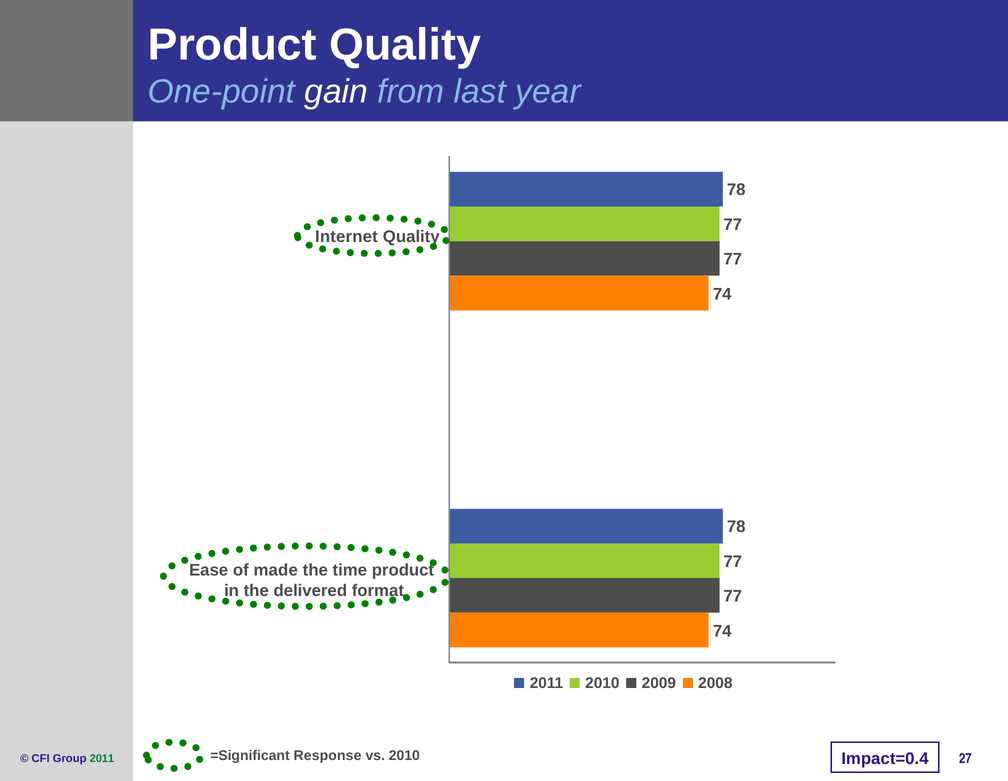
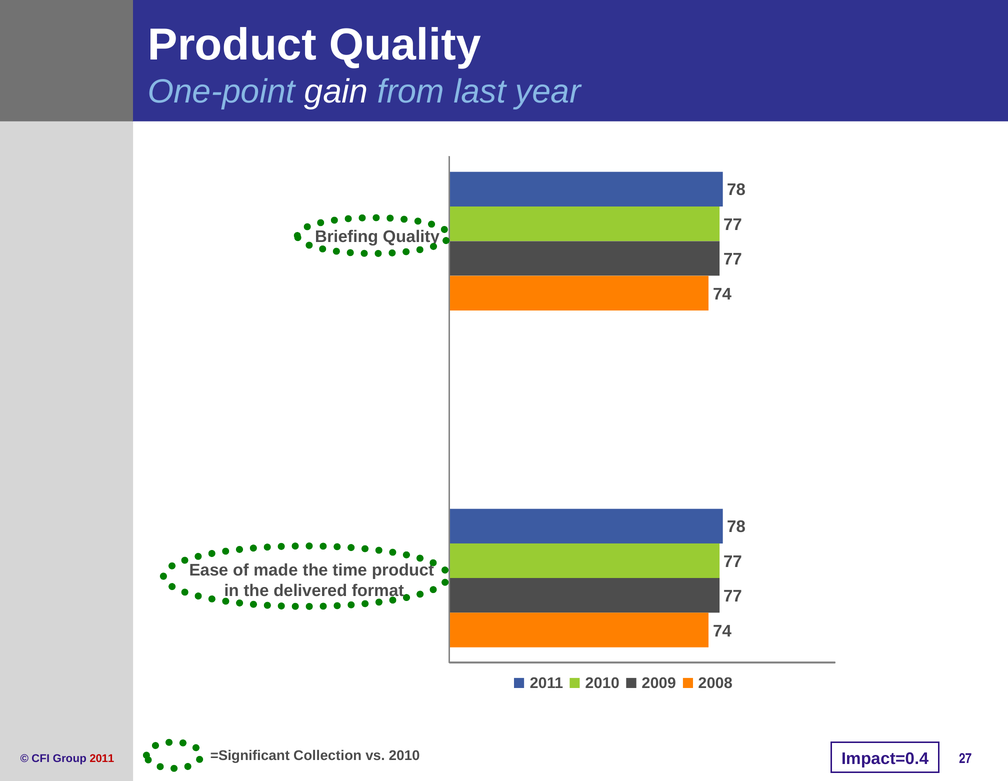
Internet: Internet -> Briefing
Response: Response -> Collection
2011 at (102, 759) colour: green -> red
